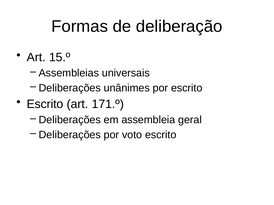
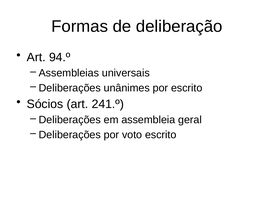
15.º: 15.º -> 94.º
Escrito at (45, 104): Escrito -> Sócios
171.º: 171.º -> 241.º
